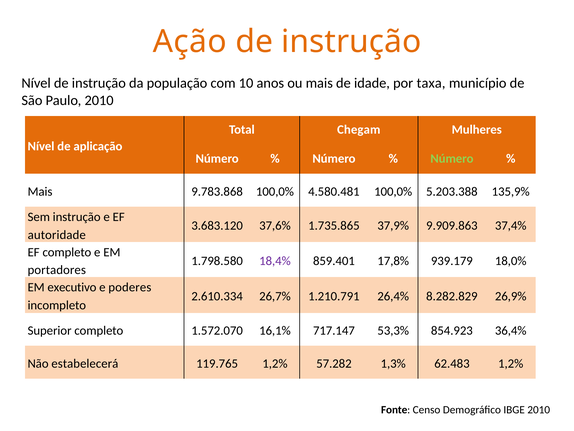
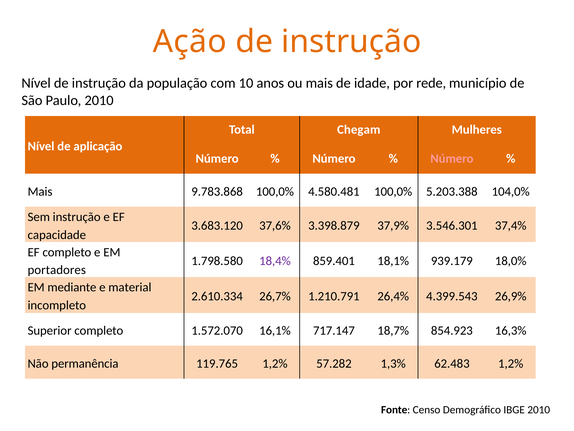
taxa: taxa -> rede
Número at (452, 158) colour: light green -> pink
135,9%: 135,9% -> 104,0%
1.735.865: 1.735.865 -> 3.398.879
9.909.863: 9.909.863 -> 3.546.301
autoridade: autoridade -> capacidade
17,8%: 17,8% -> 18,1%
executivo: executivo -> mediante
poderes: poderes -> material
8.282.829: 8.282.829 -> 4.399.543
53,3%: 53,3% -> 18,7%
36,4%: 36,4% -> 16,3%
estabelecerá: estabelecerá -> permanência
